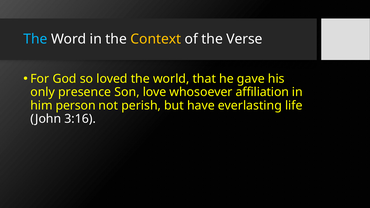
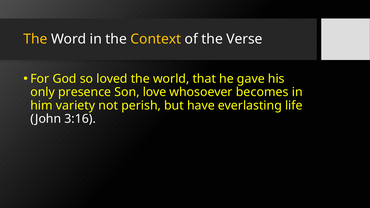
The at (35, 39) colour: light blue -> yellow
affiliation: affiliation -> becomes
person: person -> variety
